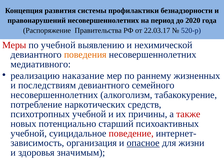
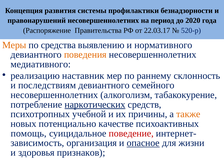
Меры colour: red -> orange
по учебной: учебной -> средства
нехимической: нехимической -> нормативного
наказание: наказание -> наставник
жизненных: жизненных -> склонность
наркотических underline: none -> present
также colour: red -> orange
старший: старший -> качестве
учебной at (29, 133): учебной -> помощь
значимым: значимым -> признаков
